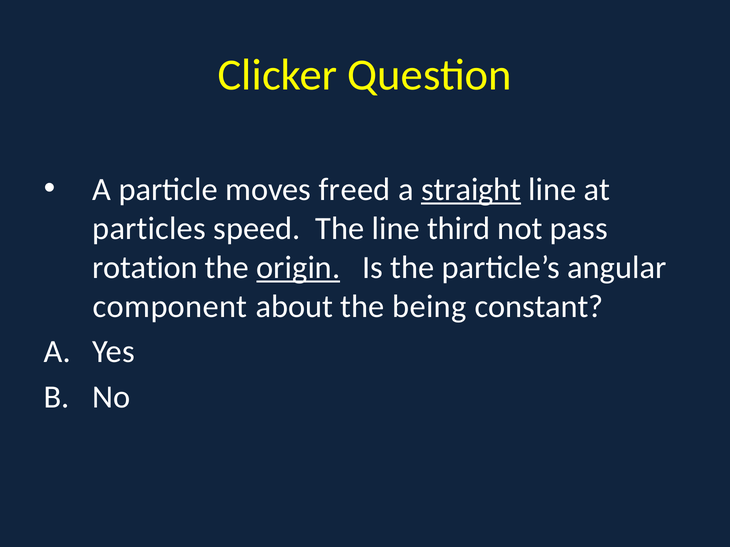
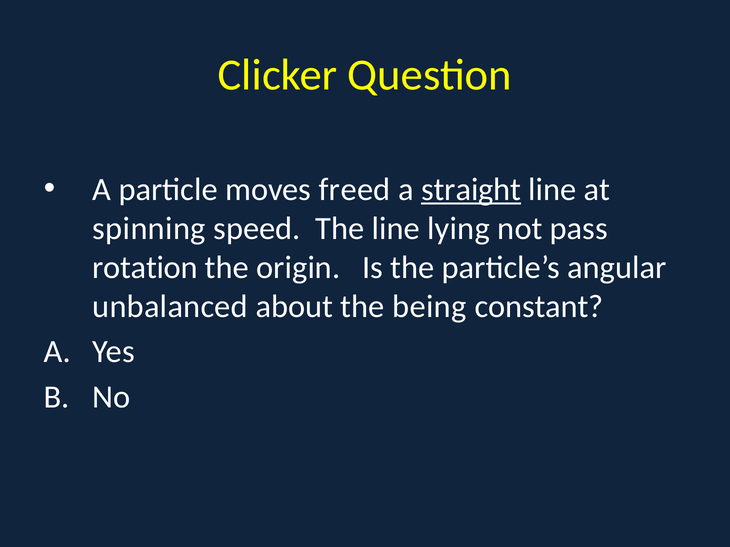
particles: particles -> spinning
third: third -> lying
origin underline: present -> none
component: component -> unbalanced
